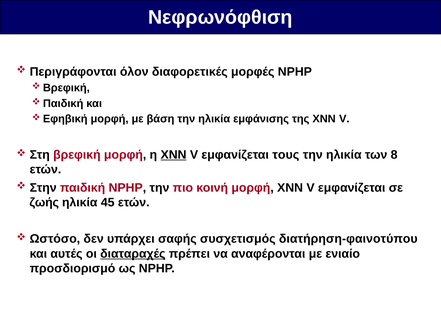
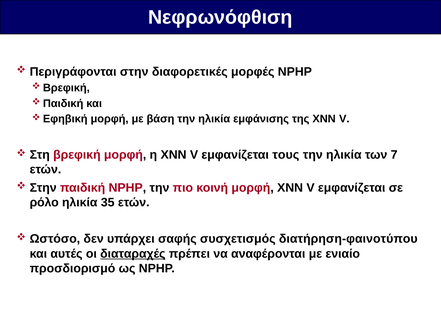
Περιγράφονται όλον: όλον -> στην
ΧΝΝ at (174, 155) underline: present -> none
8: 8 -> 7
ζωής: ζωής -> ρόλο
45: 45 -> 35
